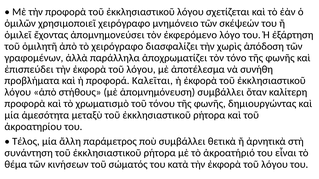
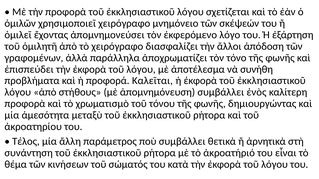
χωρὶς: χωρὶς -> ἄλλοι
ὅταν: ὅταν -> ἑνὸς
